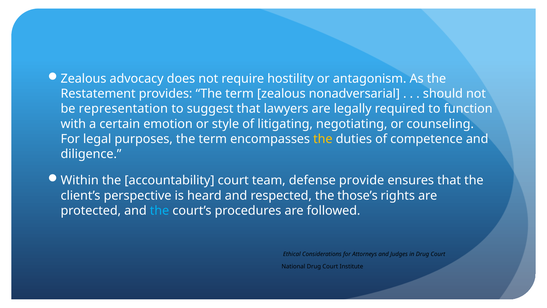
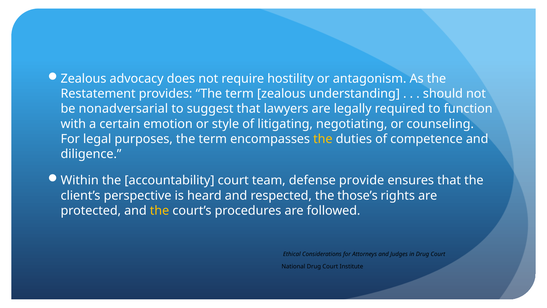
nonadversarial: nonadversarial -> understanding
representation: representation -> nonadversarial
the at (160, 210) colour: light blue -> yellow
